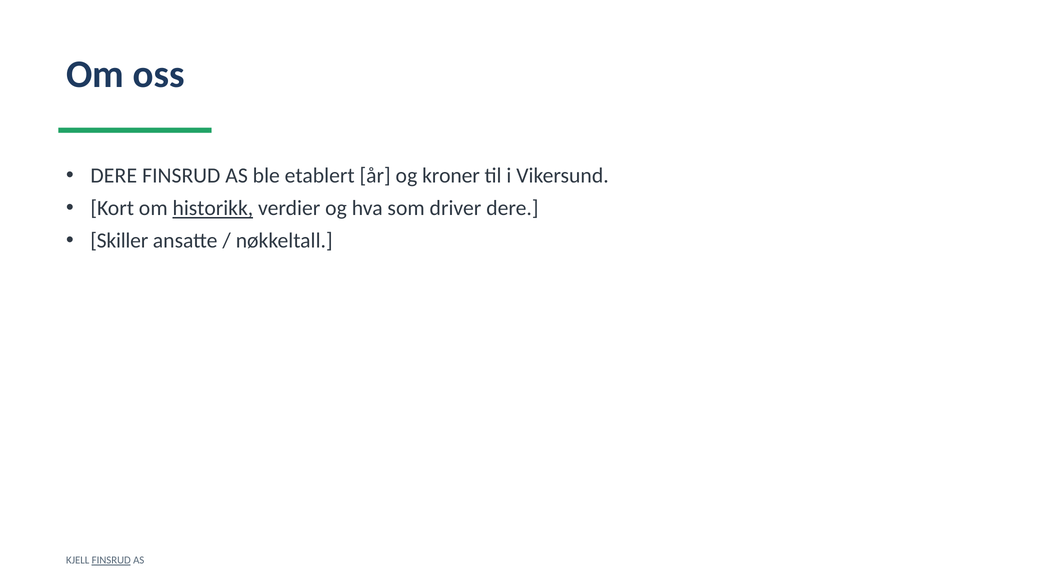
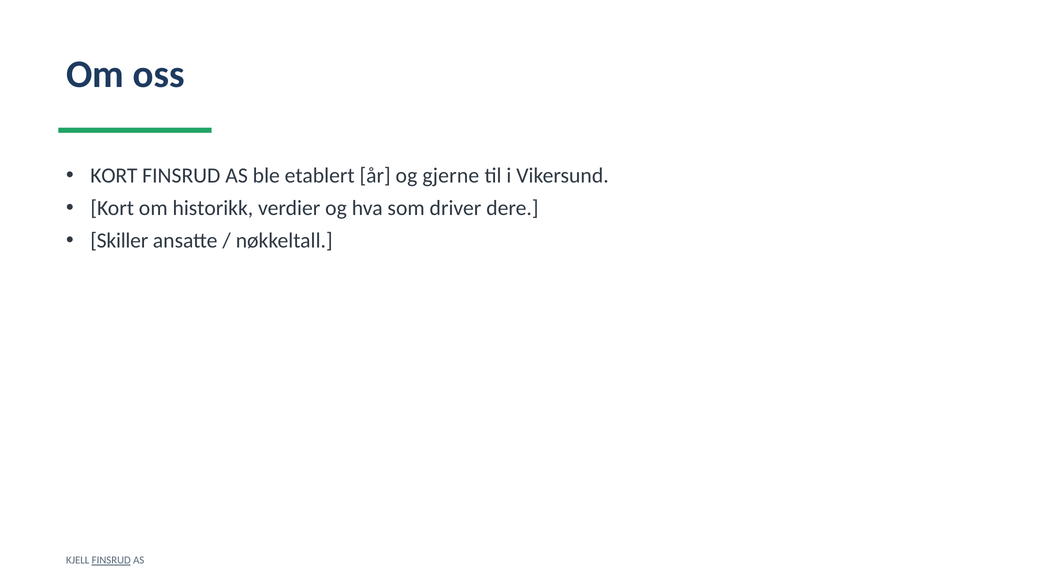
DERE at (114, 176): DERE -> KORT
kroner: kroner -> gjerne
historikk underline: present -> none
